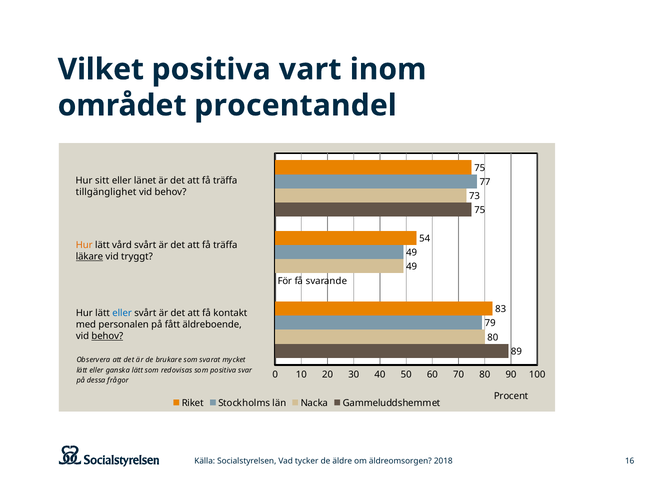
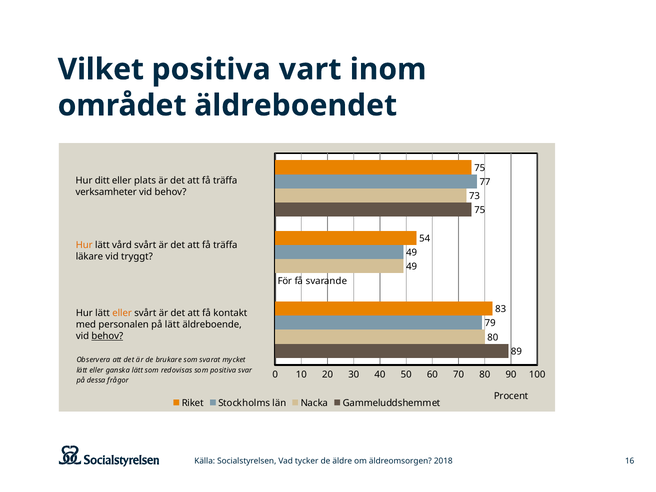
procentandel: procentandel -> äldreboendet
sitt: sitt -> ditt
länet: länet -> plats
tillgänglighet: tillgänglighet -> verksamheter
läkare underline: present -> none
eller at (122, 313) colour: blue -> orange
på fått: fått -> lätt
